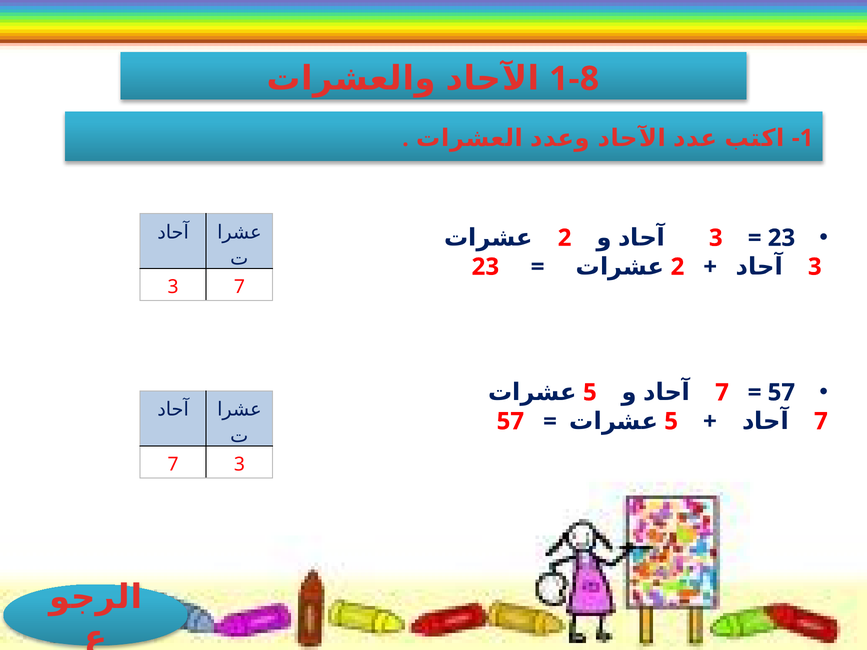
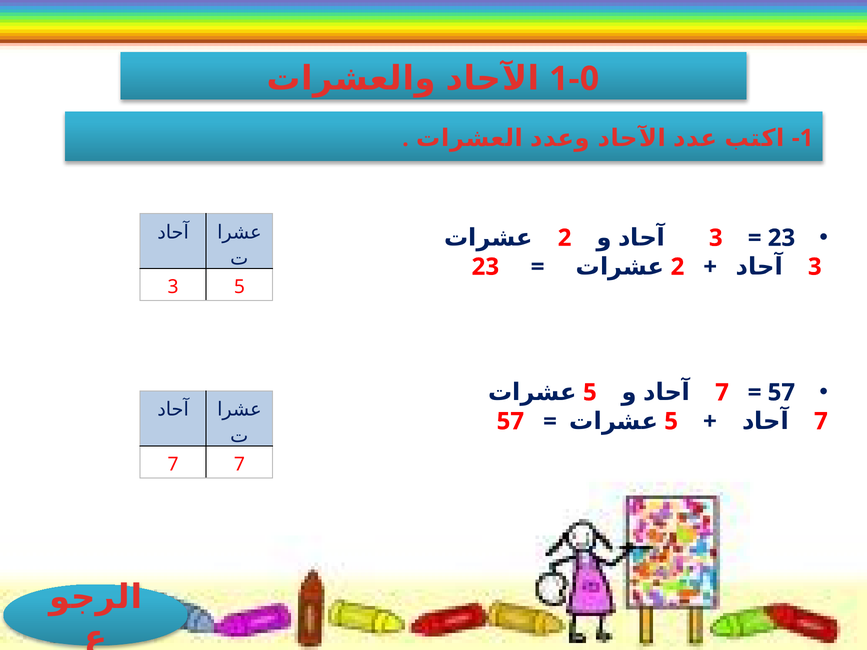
1-8: 1-8 -> 1-0
3 7: 7 -> 5
7 3: 3 -> 7
